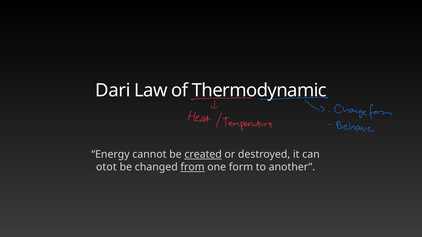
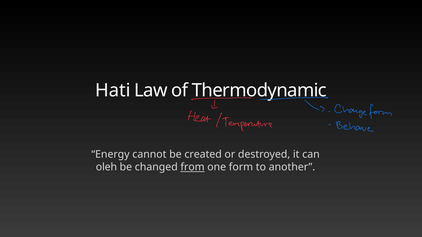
Dari: Dari -> Hati
created underline: present -> none
otot: otot -> oleh
